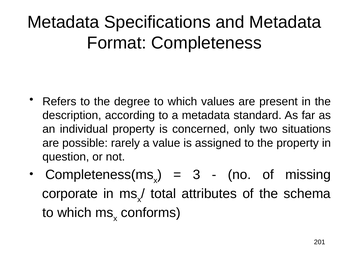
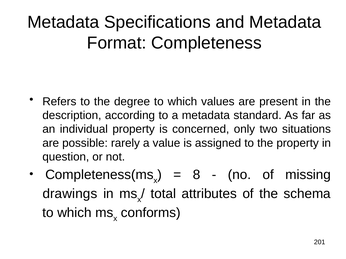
3: 3 -> 8
corporate: corporate -> drawings
